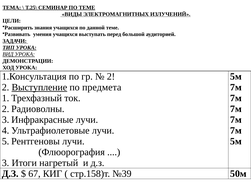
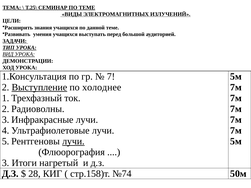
2 at (111, 77): 2 -> 7
предмета: предмета -> холоднее
лучи at (73, 141) underline: none -> present
67: 67 -> 28
№39: №39 -> №74
